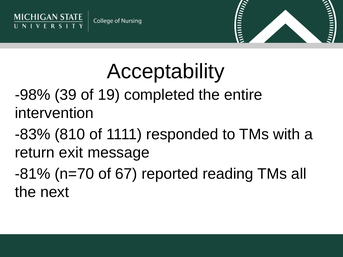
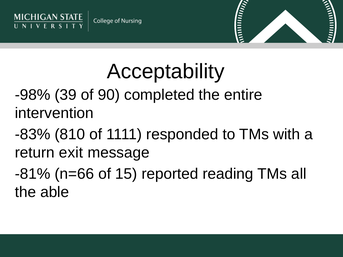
19: 19 -> 90
n=70: n=70 -> n=66
67: 67 -> 15
next: next -> able
